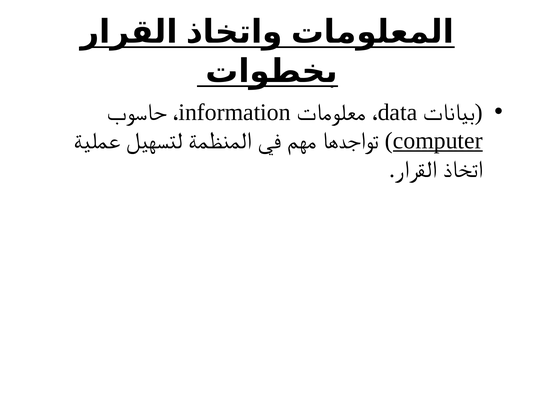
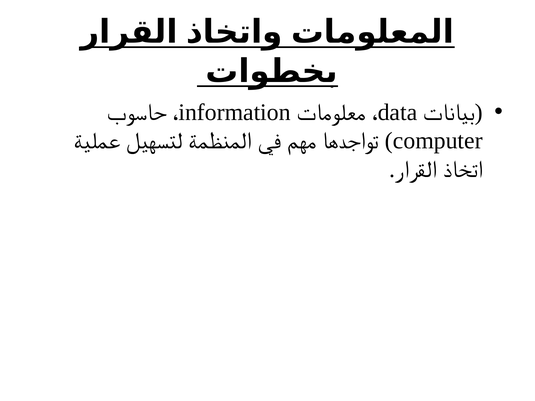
computer underline: present -> none
